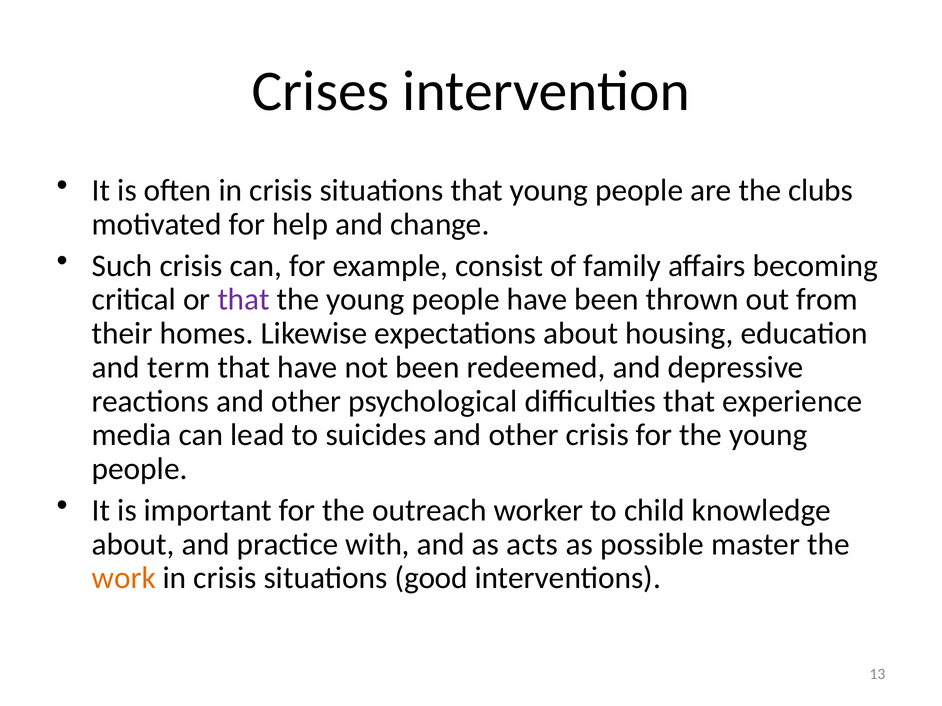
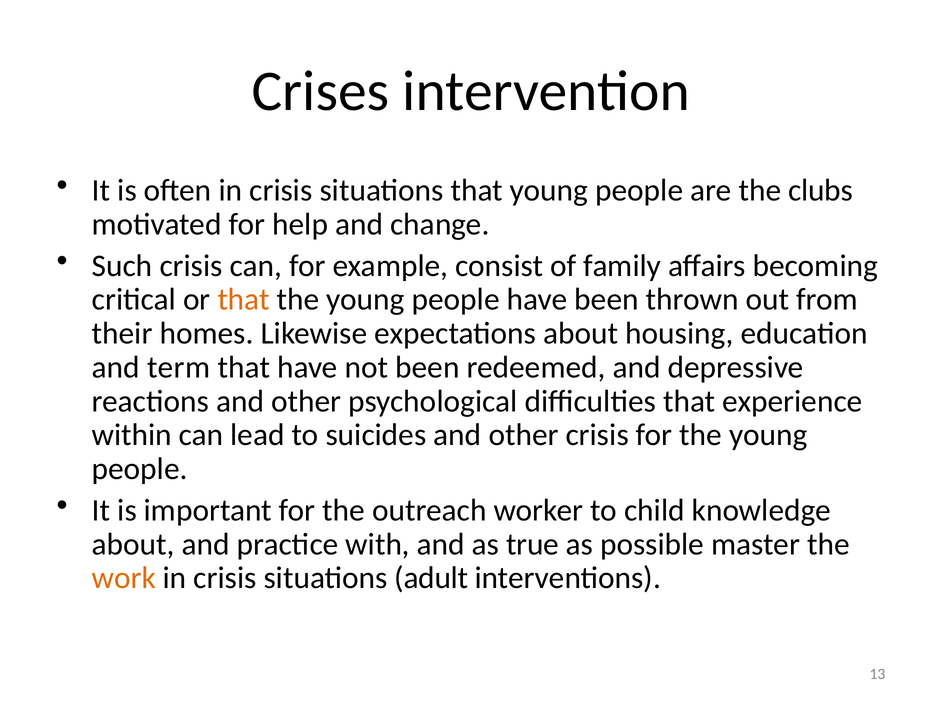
that at (244, 300) colour: purple -> orange
media: media -> within
acts: acts -> true
good: good -> adult
